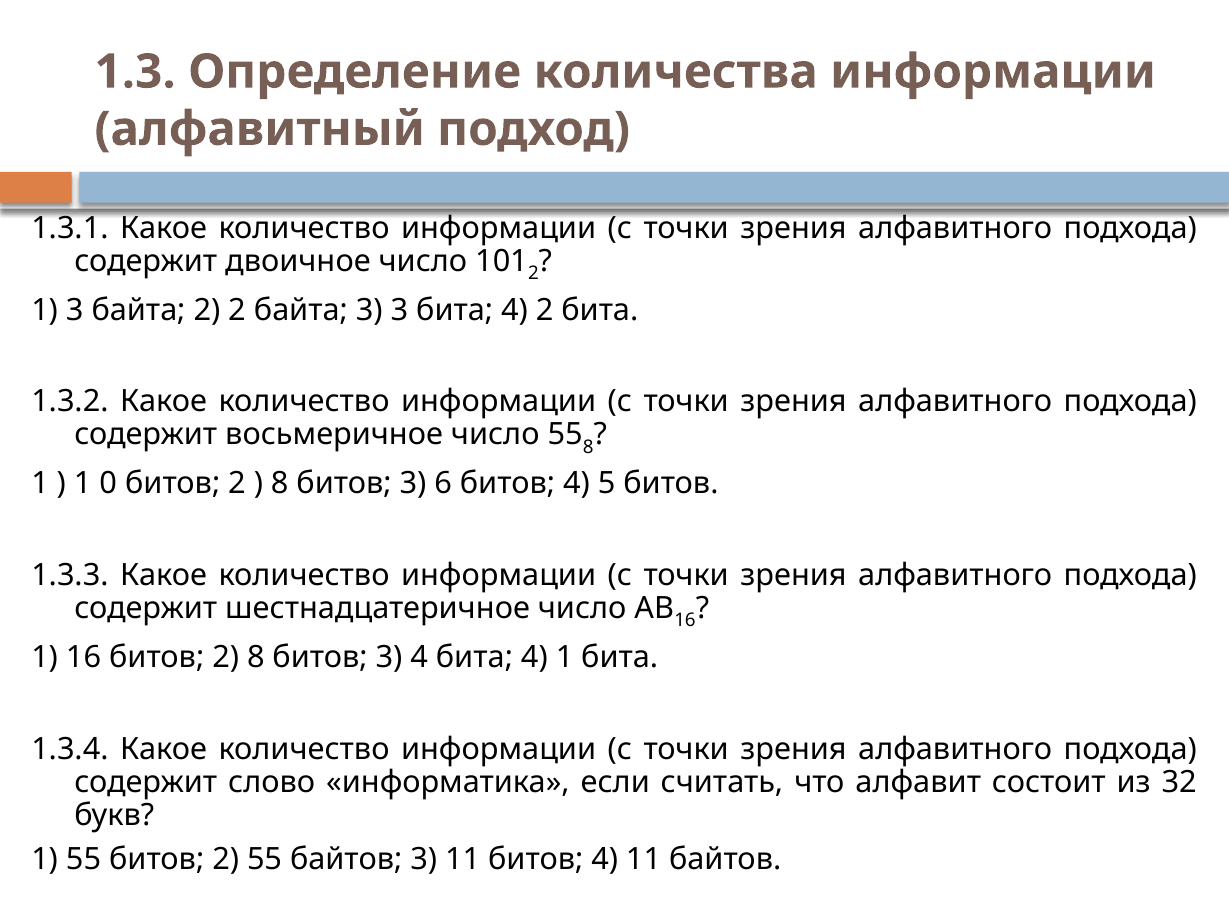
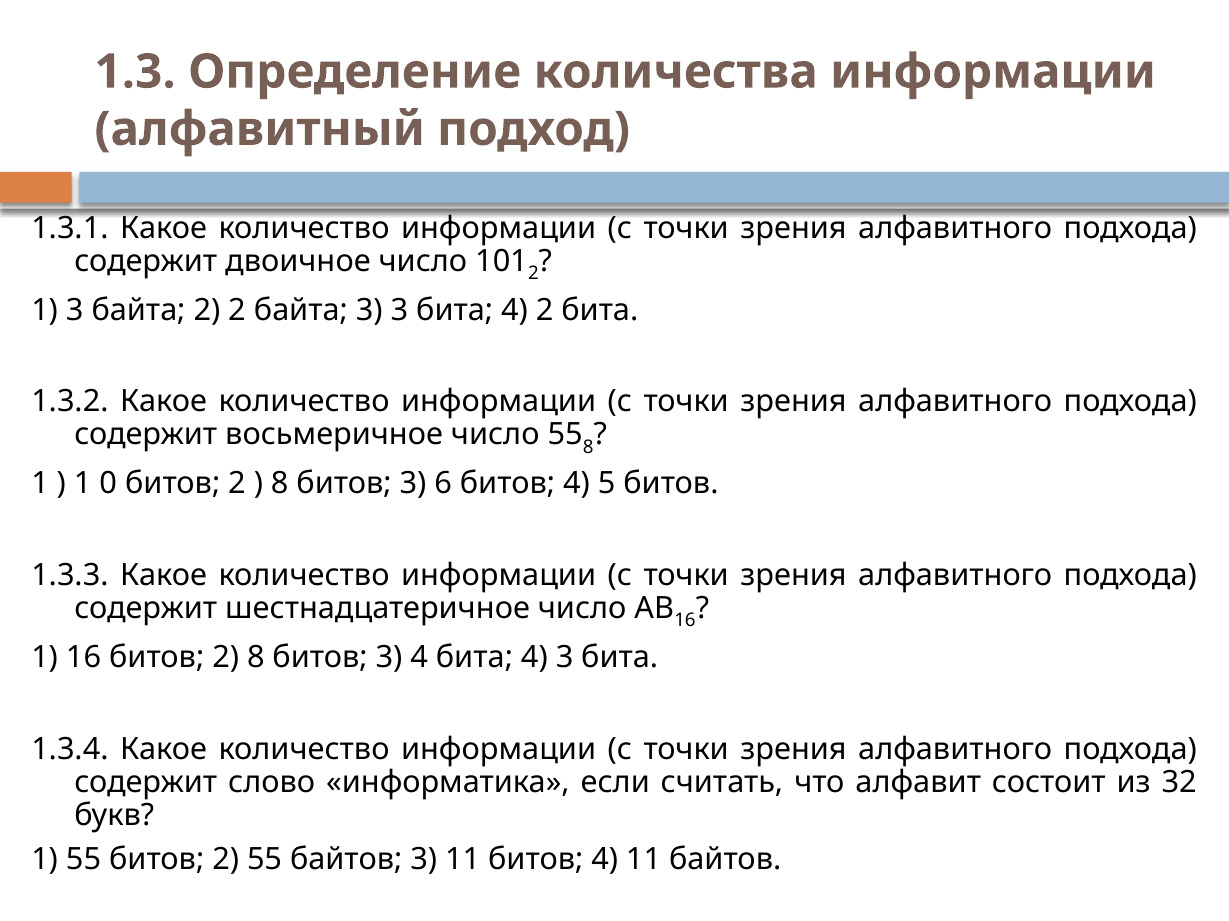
4 1: 1 -> 3
